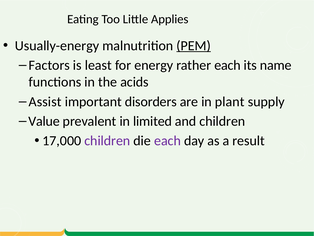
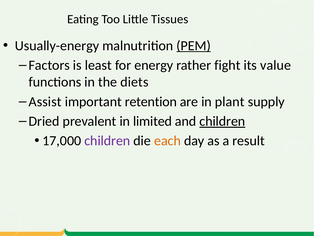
Applies: Applies -> Tissues
rather each: each -> fight
name: name -> value
acids: acids -> diets
disorders: disorders -> retention
Value: Value -> Dried
children at (222, 121) underline: none -> present
each at (167, 141) colour: purple -> orange
